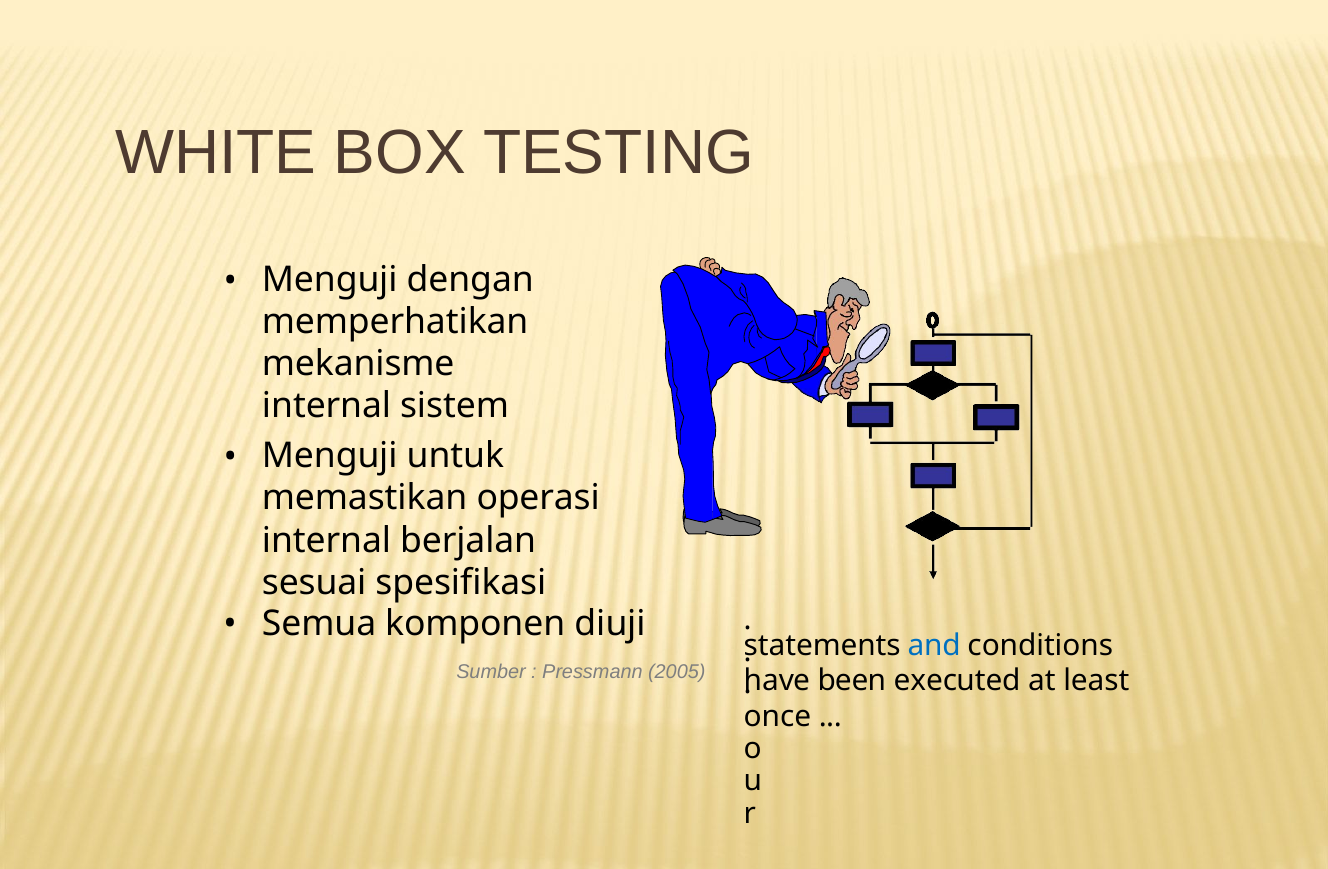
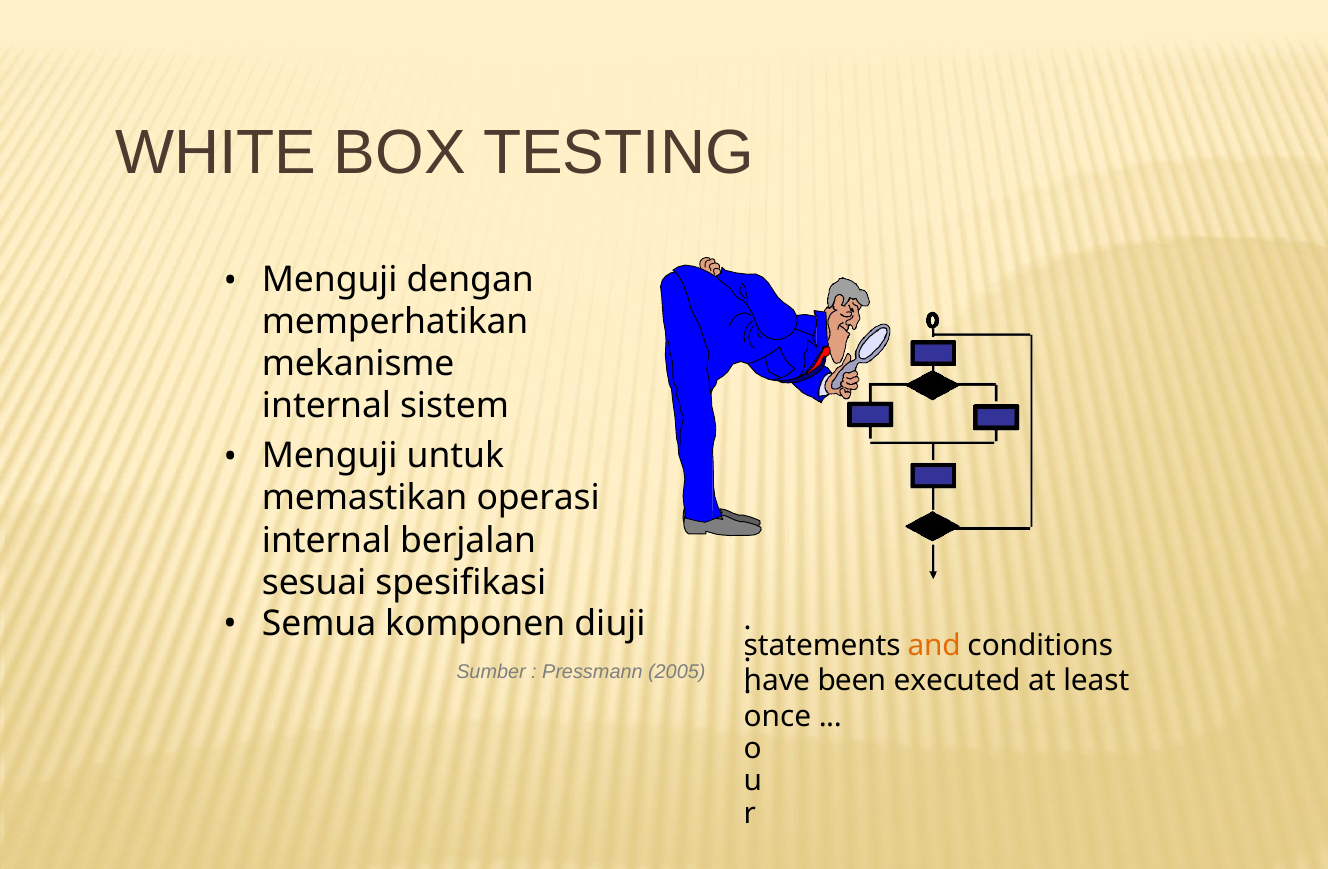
and colour: blue -> orange
